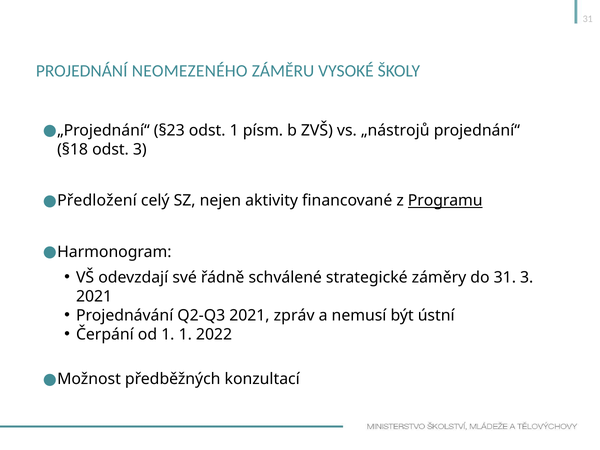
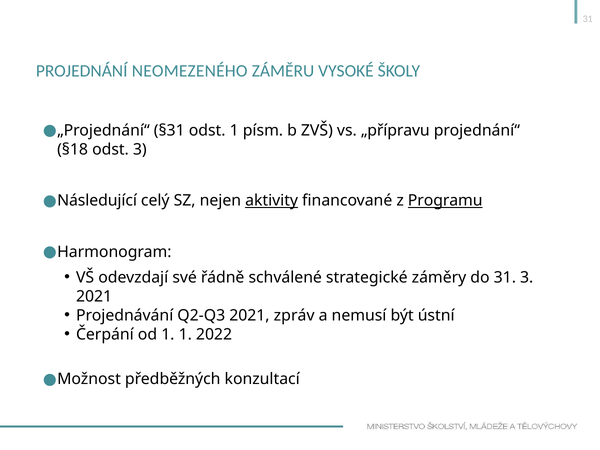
§23: §23 -> §31
„nástrojů: „nástrojů -> „přípravu
Předložení: Předložení -> Následující
aktivity underline: none -> present
